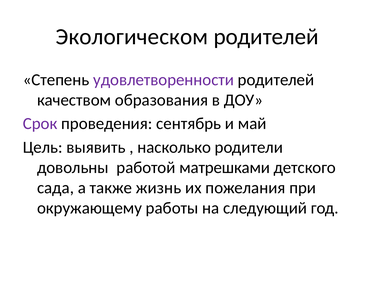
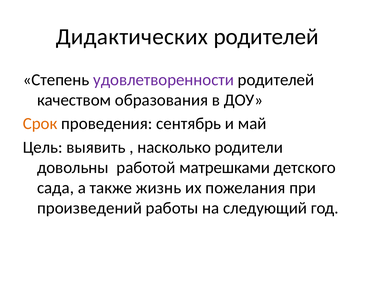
Экологическом: Экологическом -> Дидактических
Срок colour: purple -> orange
окружающему: окружающему -> произведений
